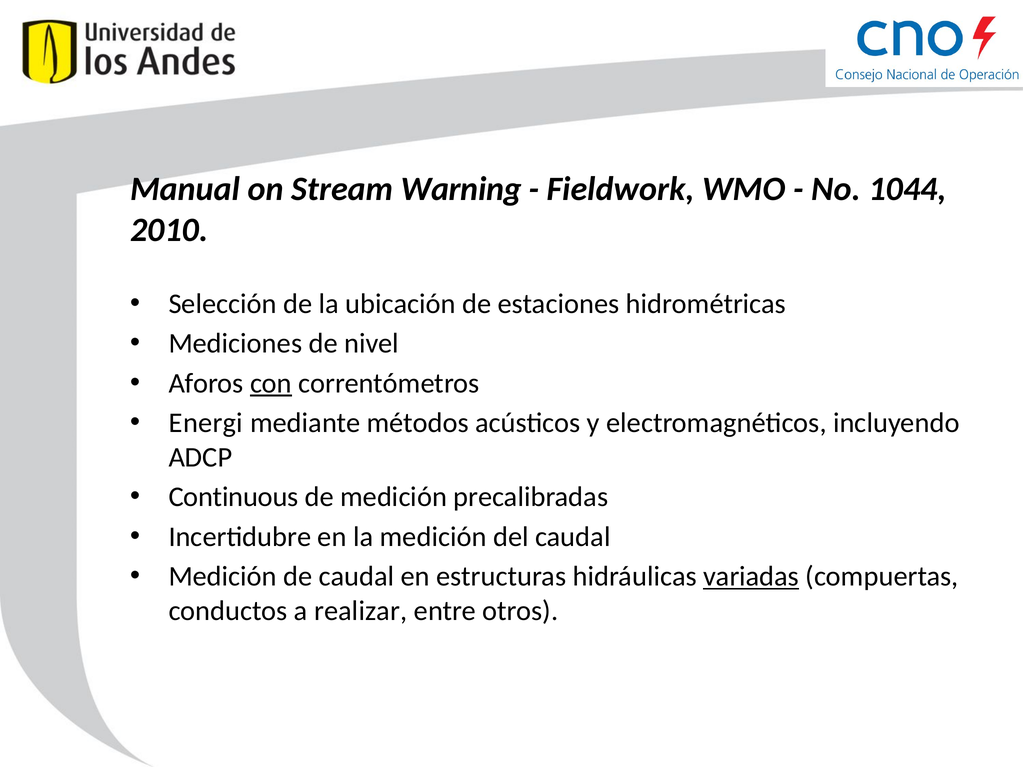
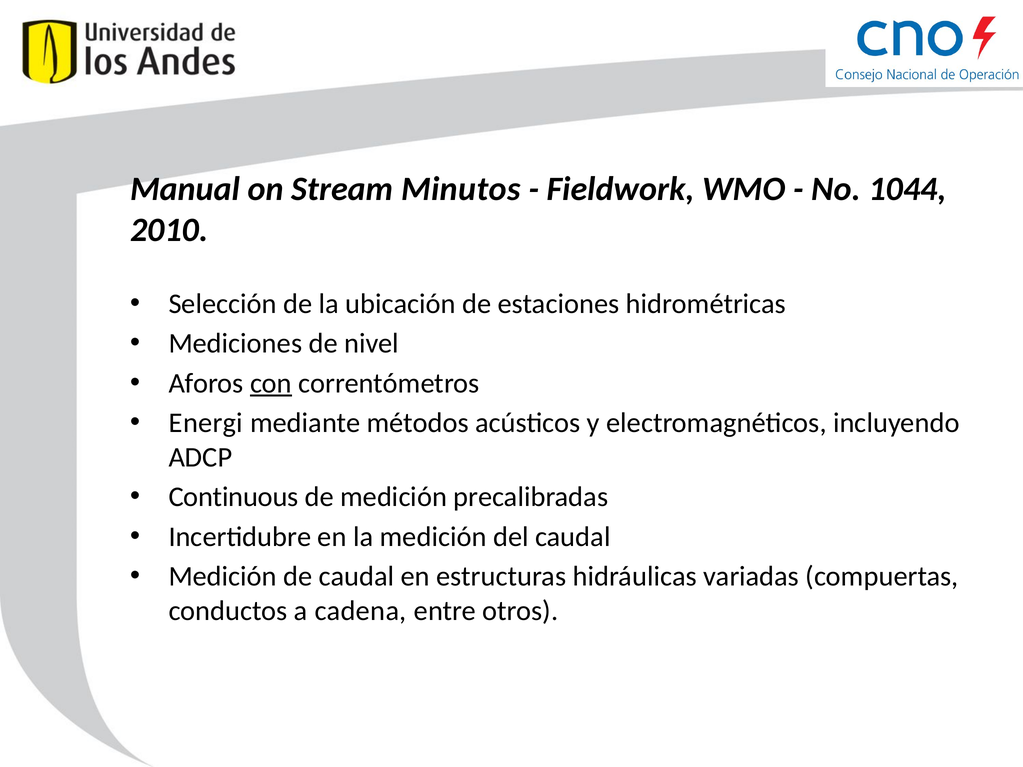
Warning: Warning -> Minutos
variadas underline: present -> none
realizar: realizar -> cadena
